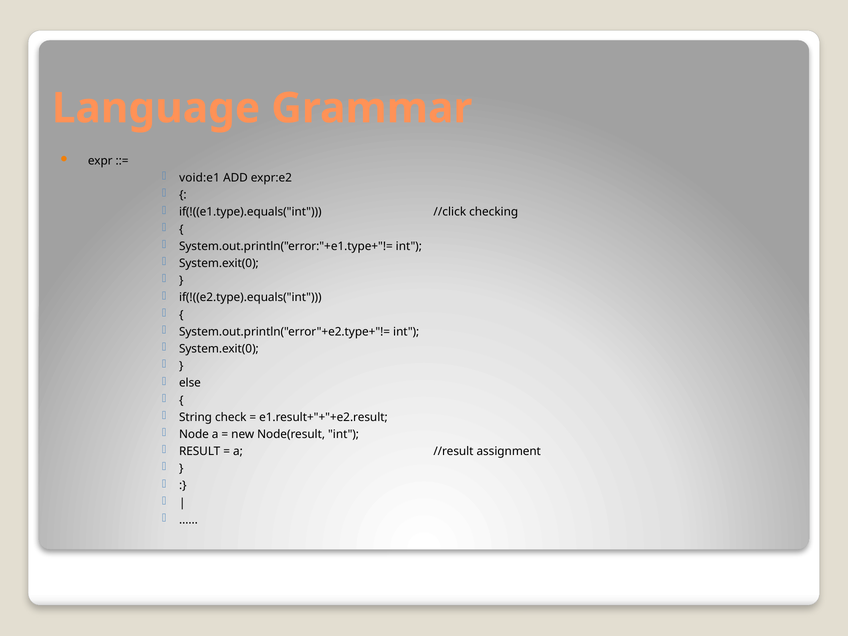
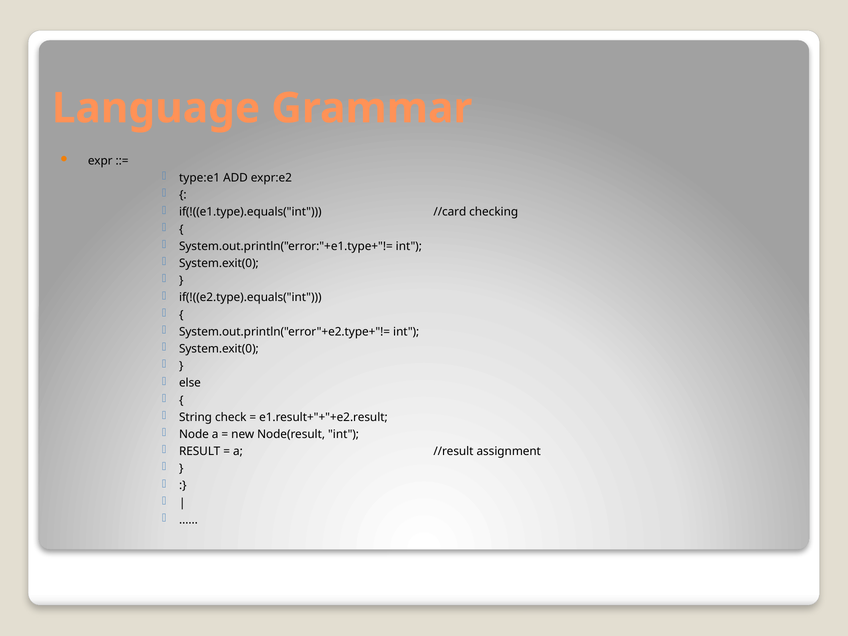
void:e1: void:e1 -> type:e1
//click: //click -> //card
